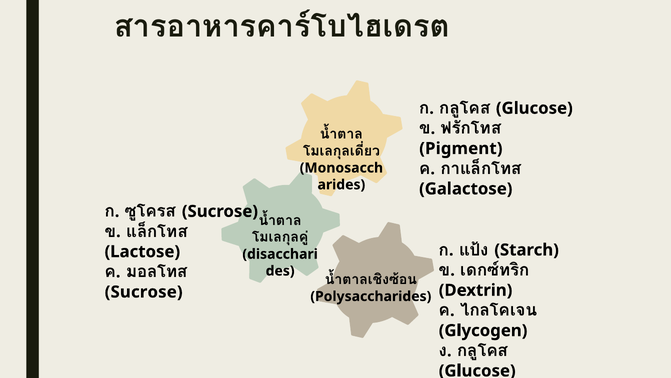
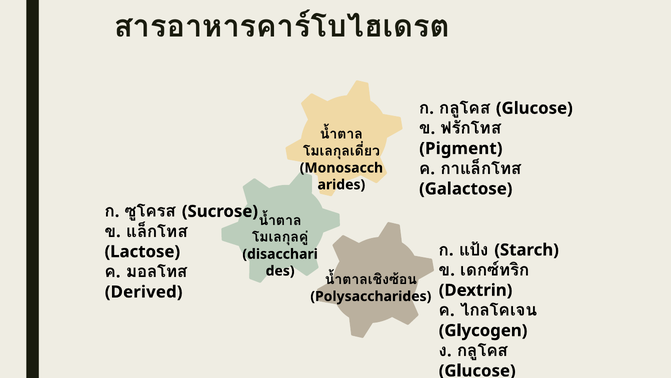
Sucrose at (144, 292): Sucrose -> Derived
